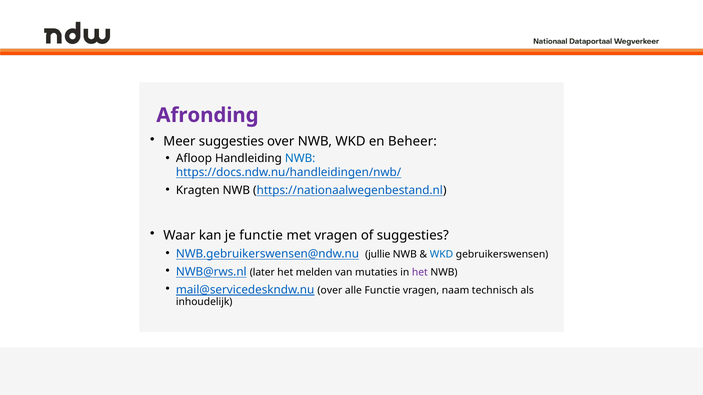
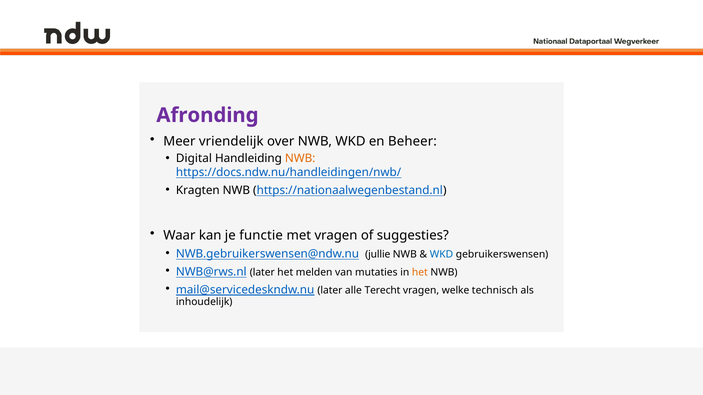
Meer suggesties: suggesties -> vriendelijk
Afloop: Afloop -> Digital
NWB at (300, 159) colour: blue -> orange
het at (420, 273) colour: purple -> orange
mail@servicedeskndw.nu over: over -> later
alle Functie: Functie -> Terecht
naam: naam -> welke
